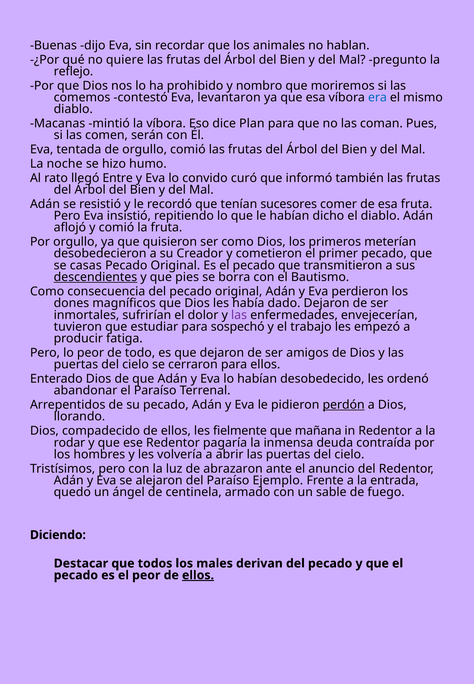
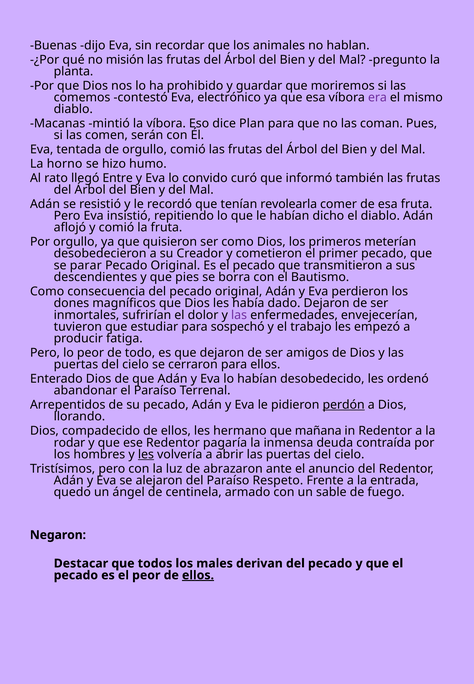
quiere: quiere -> misión
reflejo: reflejo -> planta
nombro: nombro -> guardar
levantaron: levantaron -> electrónico
era colour: blue -> purple
noche: noche -> horno
sucesores: sucesores -> revolearla
casas: casas -> parar
descendientes underline: present -> none
fielmente: fielmente -> hermano
les at (146, 455) underline: none -> present
Ejemplo: Ejemplo -> Respeto
Diciendo: Diciendo -> Negaron
